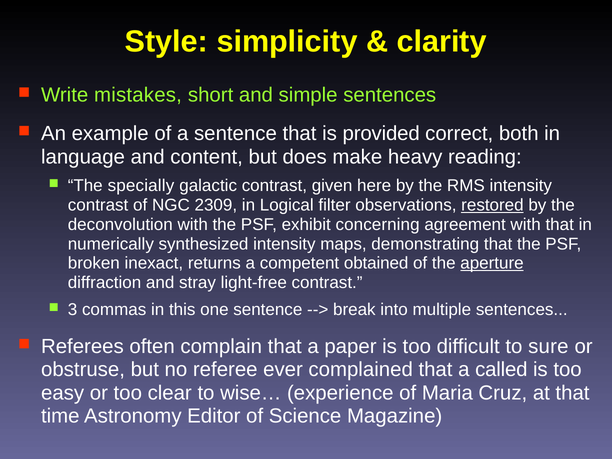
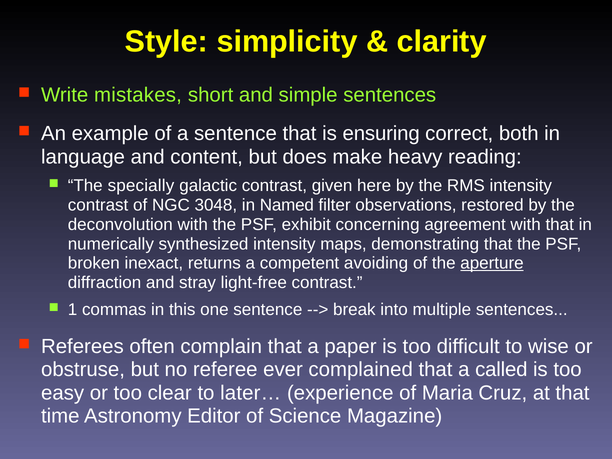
provided: provided -> ensuring
2309: 2309 -> 3048
Logical: Logical -> Named
restored underline: present -> none
obtained: obtained -> avoiding
3: 3 -> 1
sure: sure -> wise
wise…: wise… -> later…
